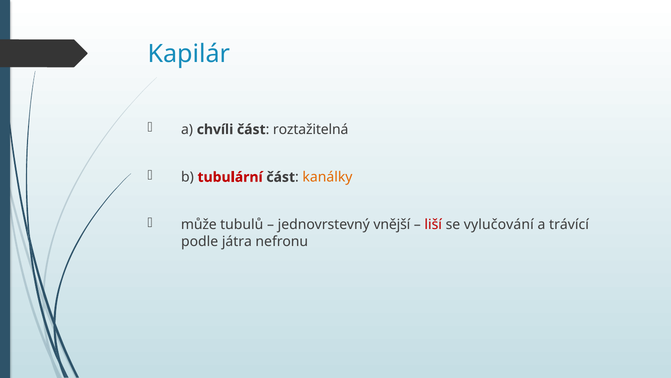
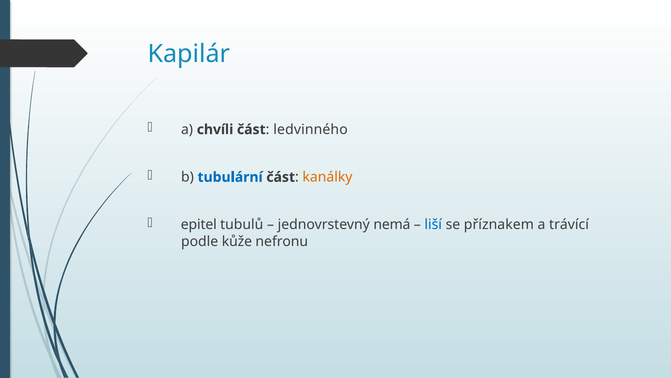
roztažitelná: roztažitelná -> ledvinného
tubulární colour: red -> blue
může: může -> epitel
vnější: vnější -> nemá
liší colour: red -> blue
vylučování: vylučování -> příznakem
játra: játra -> kůže
